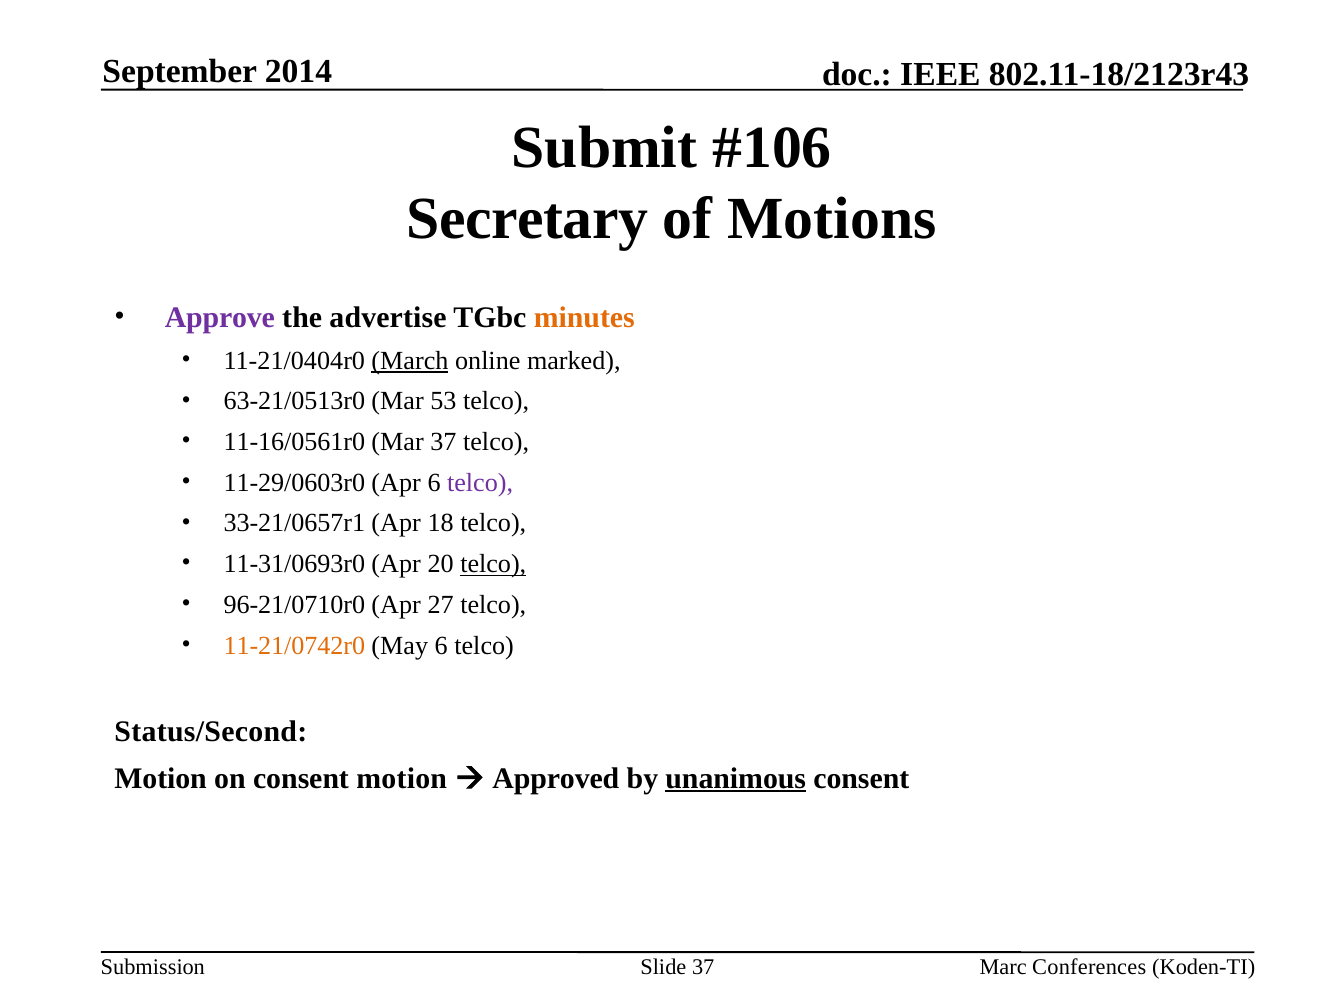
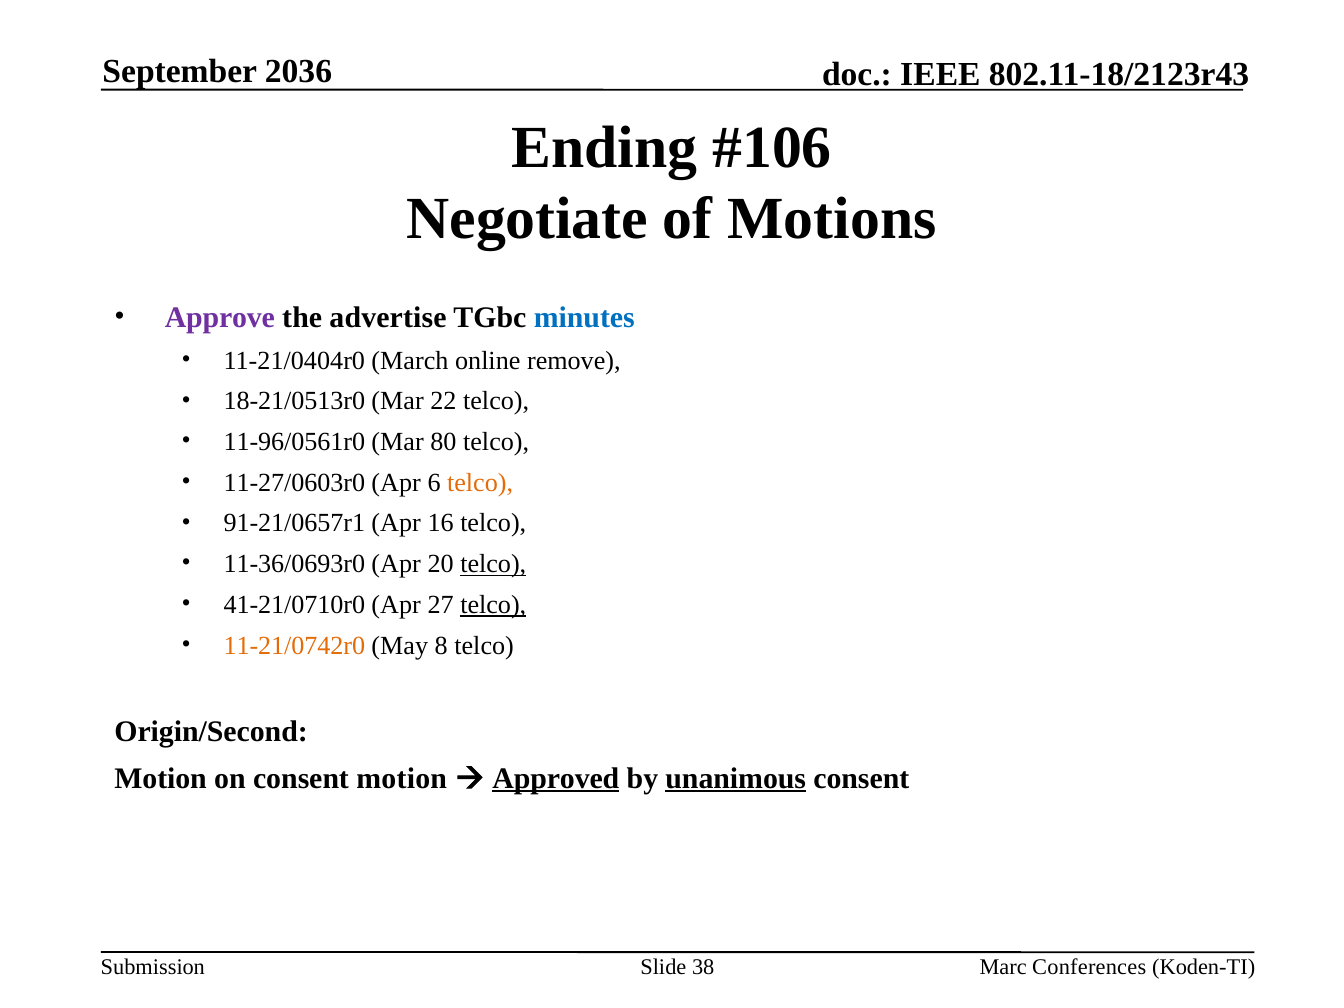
2014: 2014 -> 2036
Submit: Submit -> Ending
Secretary: Secretary -> Negotiate
minutes colour: orange -> blue
March underline: present -> none
marked: marked -> remove
63-21/0513r0: 63-21/0513r0 -> 18-21/0513r0
53: 53 -> 22
11-16/0561r0: 11-16/0561r0 -> 11-96/0561r0
Mar 37: 37 -> 80
11-29/0603r0: 11-29/0603r0 -> 11-27/0603r0
telco at (480, 483) colour: purple -> orange
33-21/0657r1: 33-21/0657r1 -> 91-21/0657r1
18: 18 -> 16
11-31/0693r0: 11-31/0693r0 -> 11-36/0693r0
96-21/0710r0: 96-21/0710r0 -> 41-21/0710r0
telco at (493, 605) underline: none -> present
May 6: 6 -> 8
Status/Second: Status/Second -> Origin/Second
Approved underline: none -> present
Slide 37: 37 -> 38
